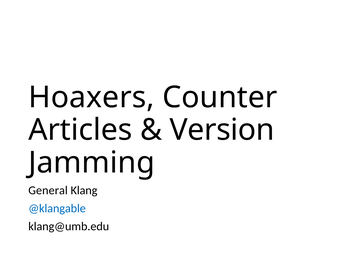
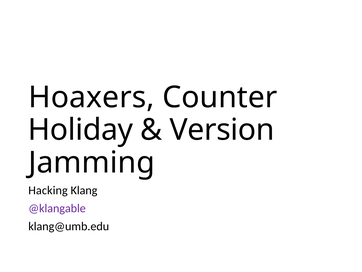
Articles: Articles -> Holiday
General: General -> Hacking
@klangable colour: blue -> purple
